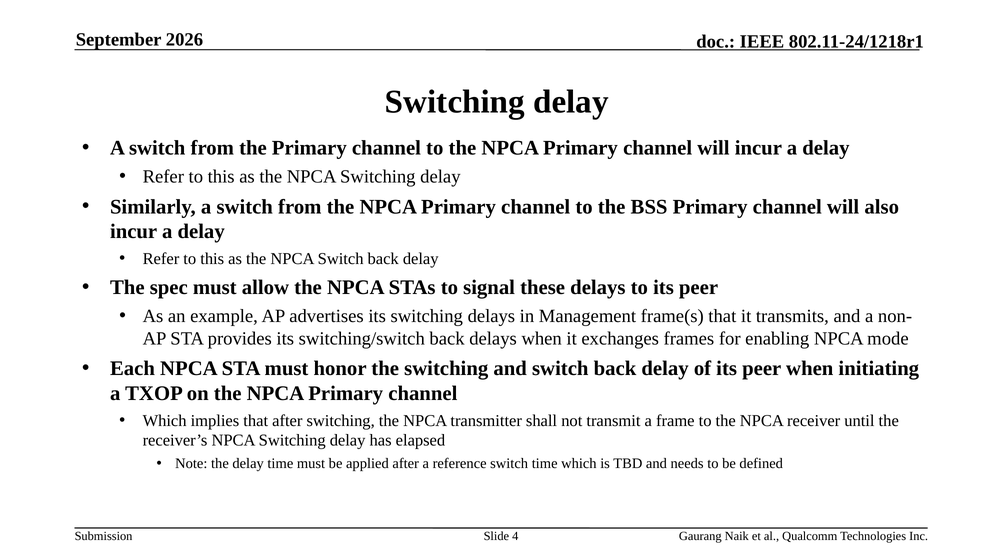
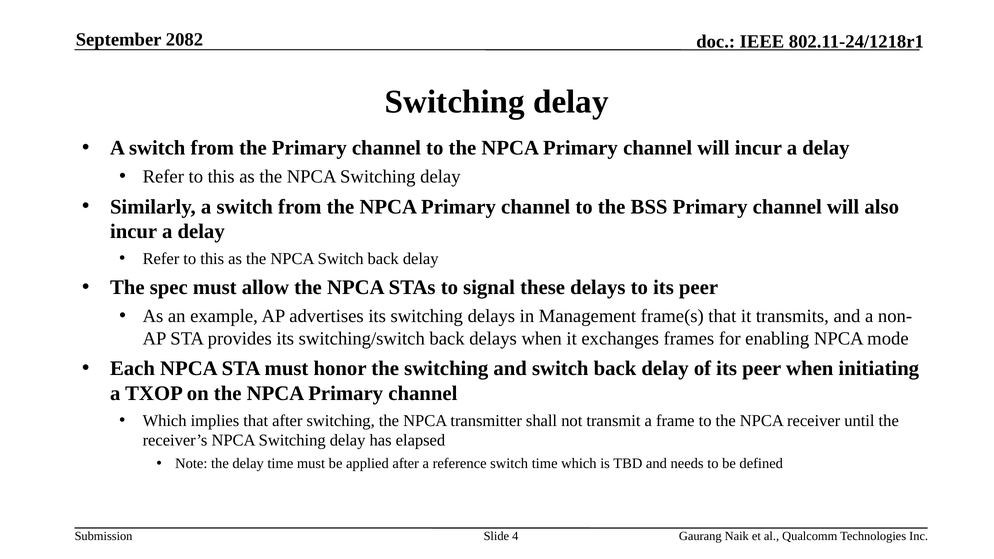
2026: 2026 -> 2082
